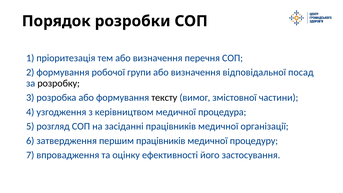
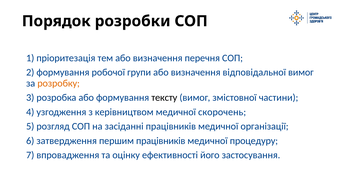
відповідальної посад: посад -> вимог
розробку colour: black -> orange
процедура: процедура -> скорочень
